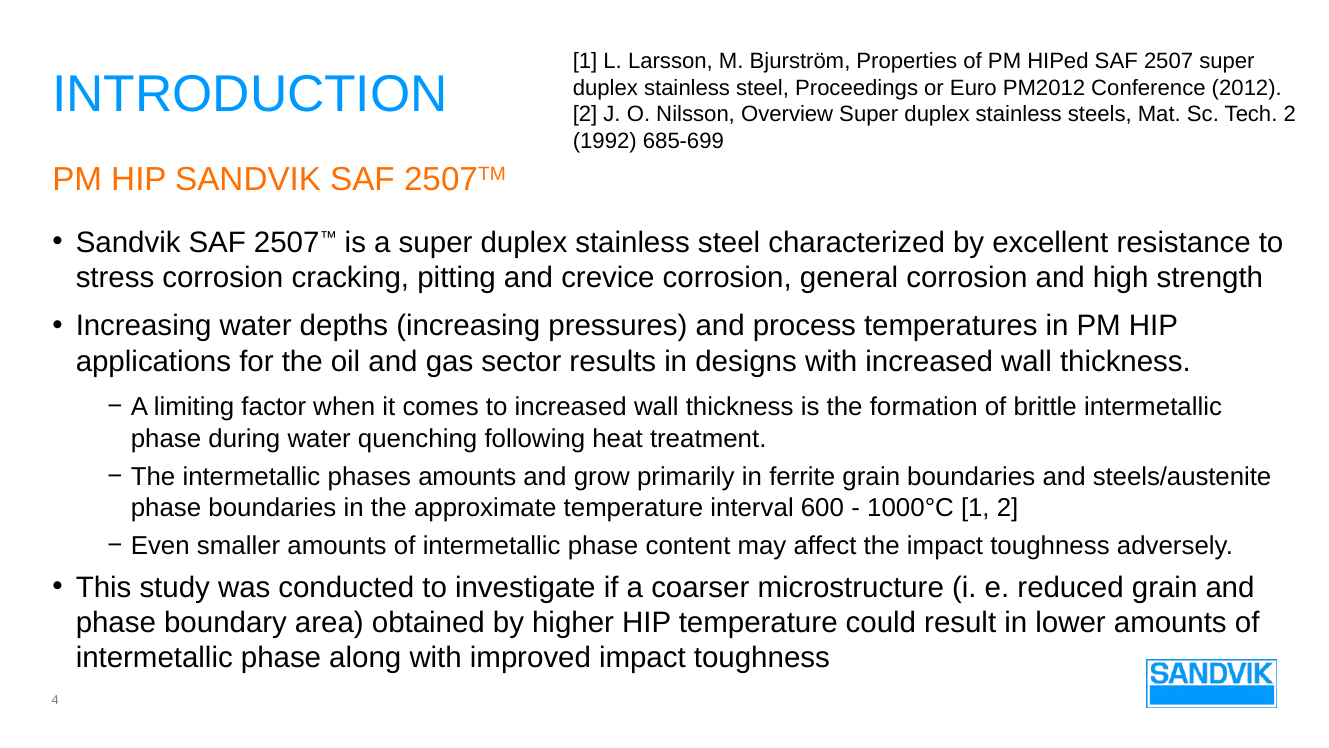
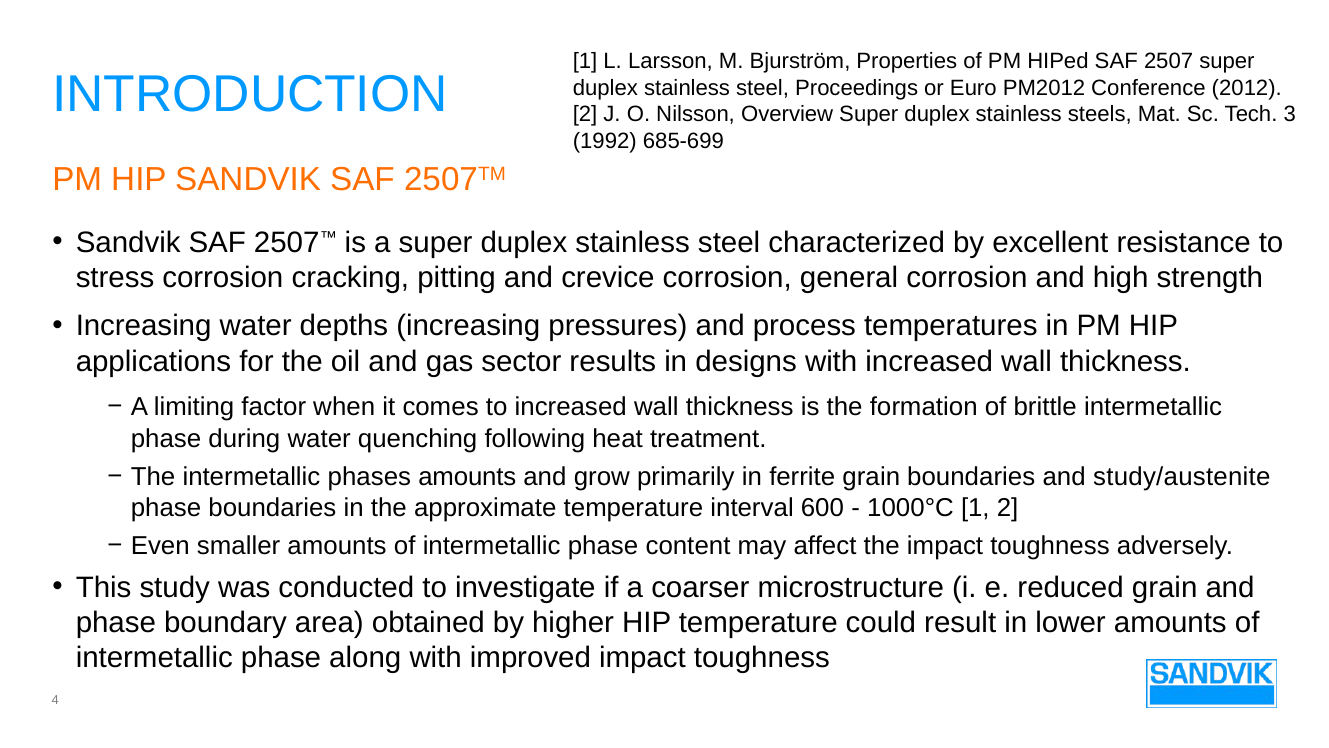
Tech 2: 2 -> 3
steels/austenite: steels/austenite -> study/austenite
